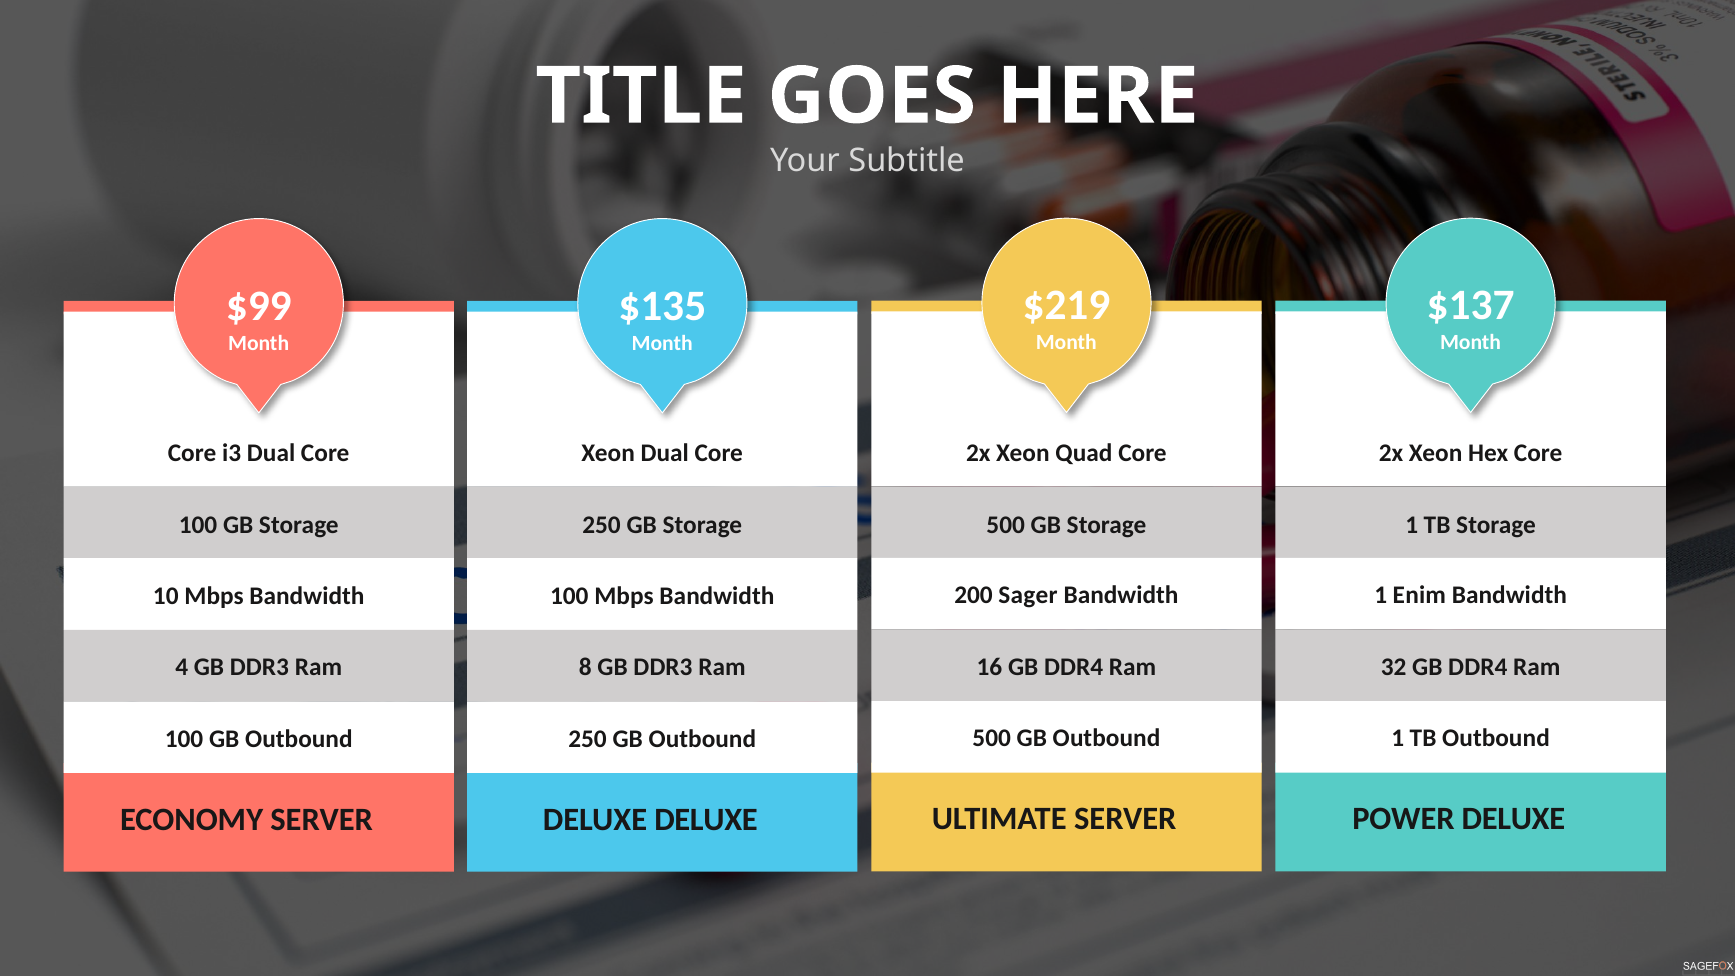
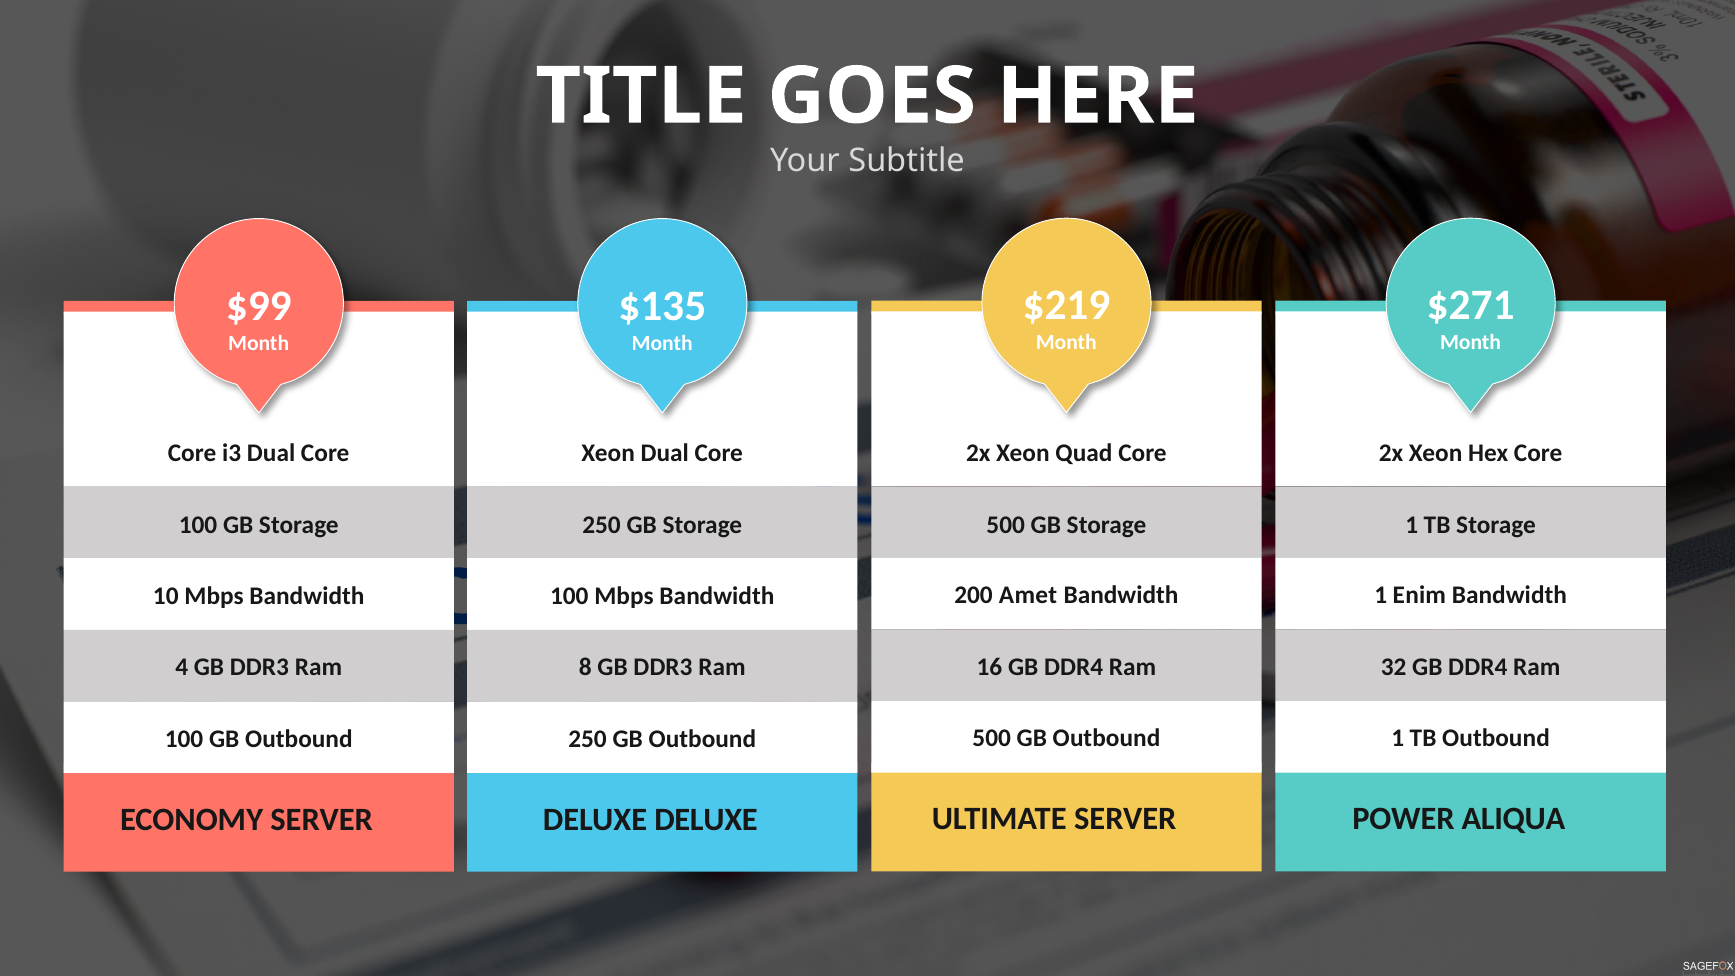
$137: $137 -> $271
Sager: Sager -> Amet
POWER DELUXE: DELUXE -> ALIQUA
